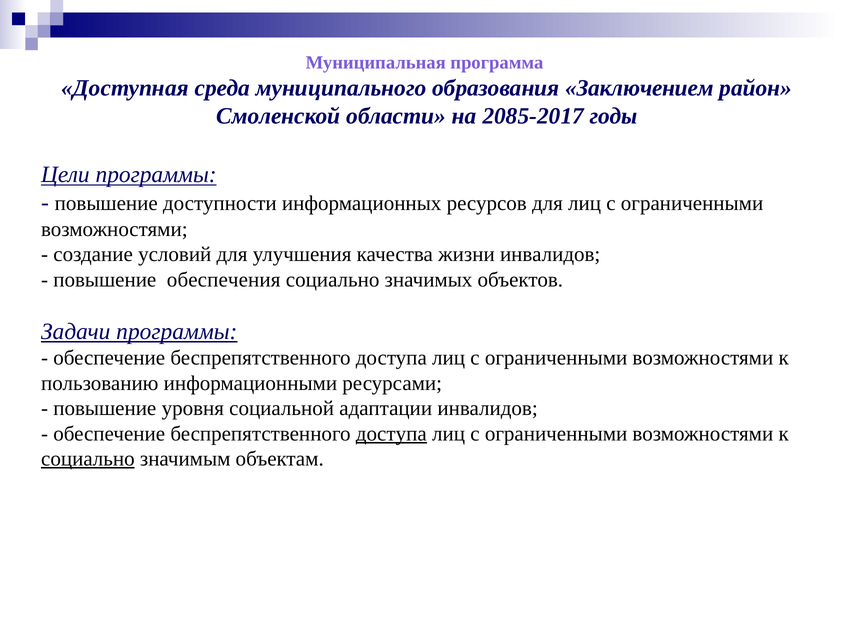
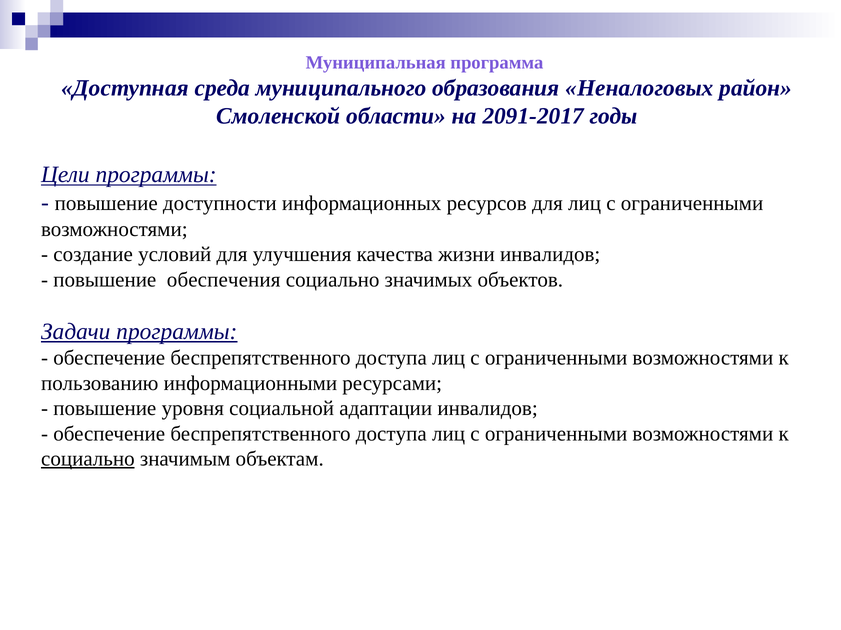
Заключением: Заключением -> Неналоговых
2085-2017: 2085-2017 -> 2091-2017
доступа at (391, 434) underline: present -> none
